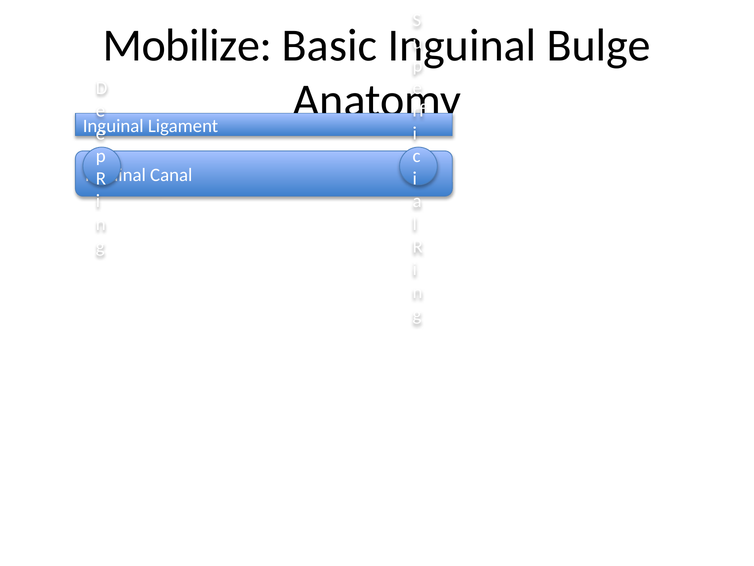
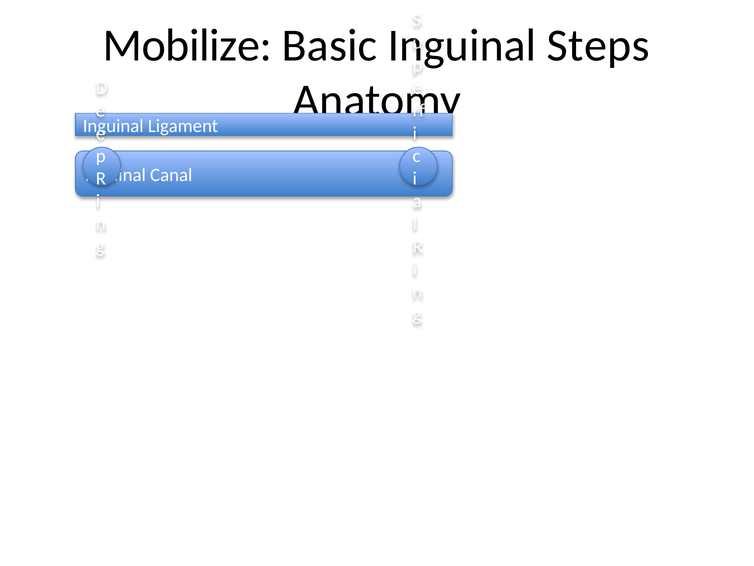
Bulge: Bulge -> Steps
